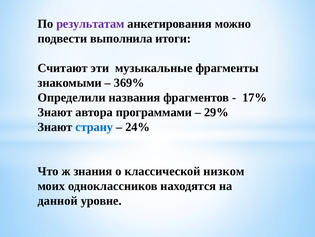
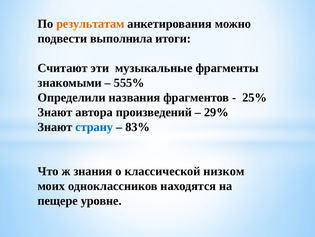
результатам colour: purple -> orange
369%: 369% -> 555%
17%: 17% -> 25%
программами: программами -> произведений
24%: 24% -> 83%
данной: данной -> пещере
